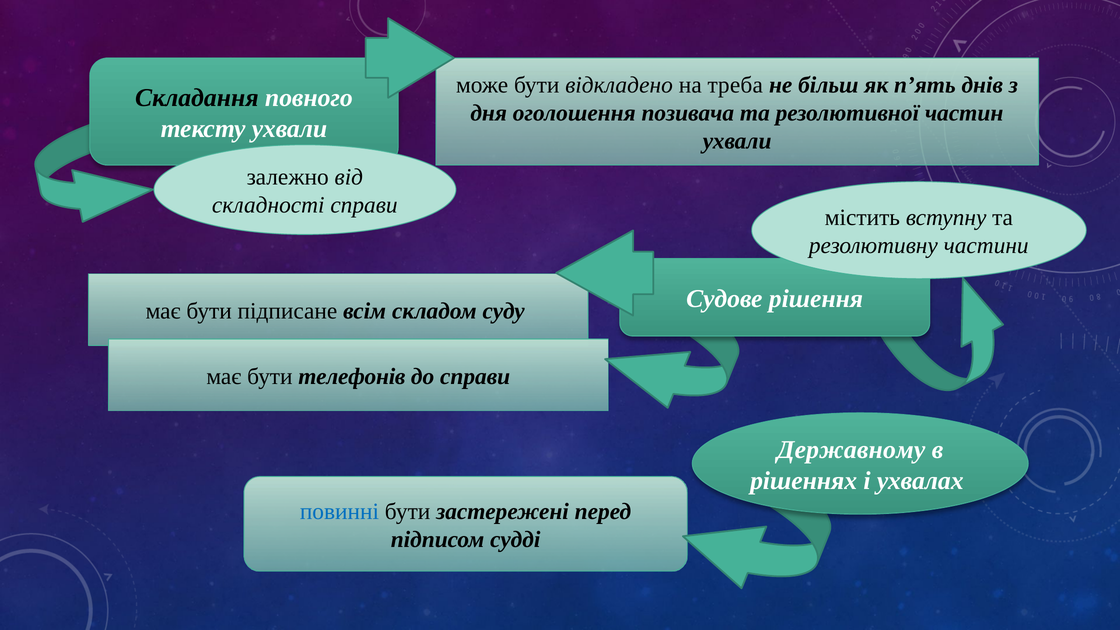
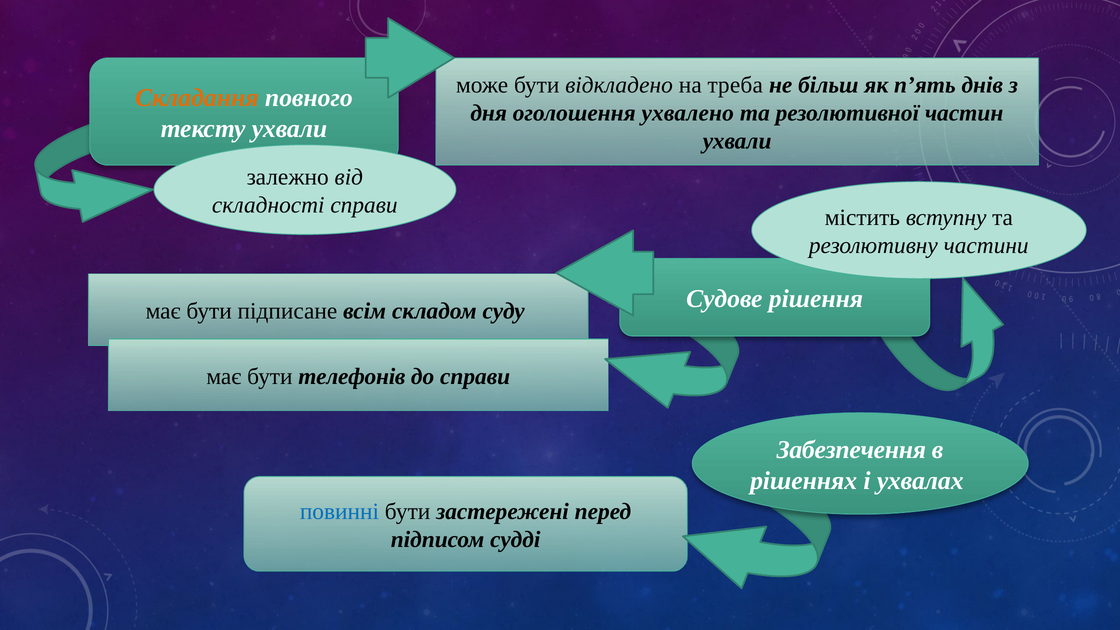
Складання colour: black -> orange
позивача: позивача -> ухвалено
Державному: Державному -> Забезпечення
